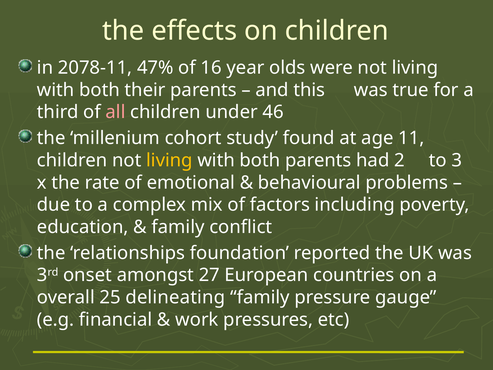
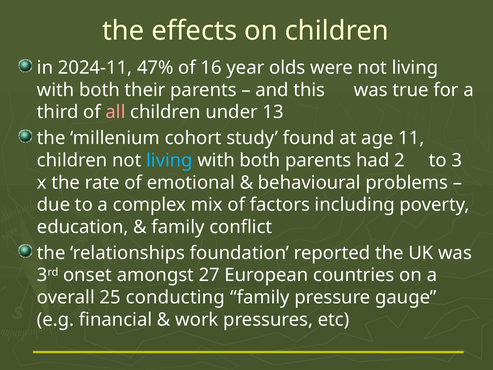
2078-11: 2078-11 -> 2024-11
46: 46 -> 13
living at (169, 160) colour: yellow -> light blue
delineating: delineating -> conducting
